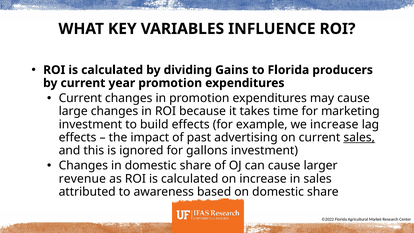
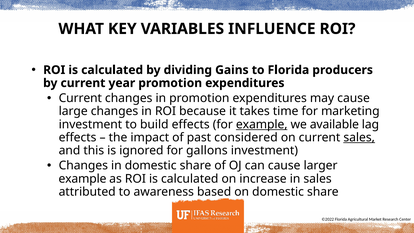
example at (262, 124) underline: none -> present
we increase: increase -> available
advertising: advertising -> considered
revenue at (82, 179): revenue -> example
